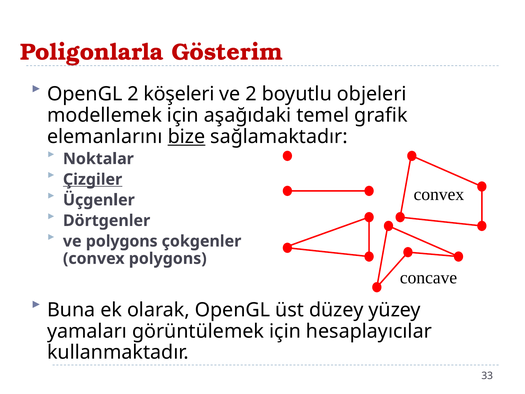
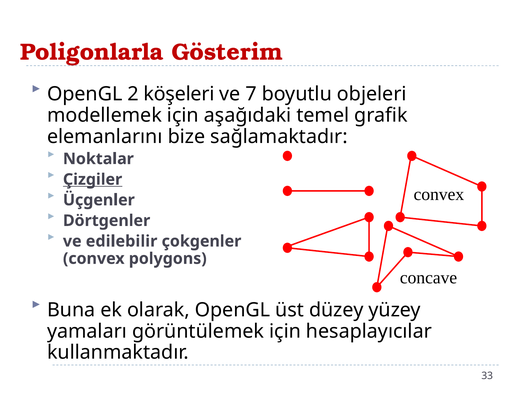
ve 2: 2 -> 7
bize underline: present -> none
ve polygons: polygons -> edilebilir
